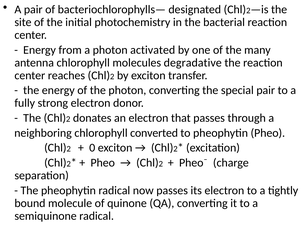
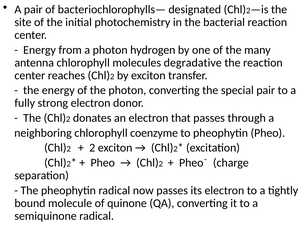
activated: activated -> hydrogen
converted: converted -> coenzyme
0 at (92, 148): 0 -> 2
